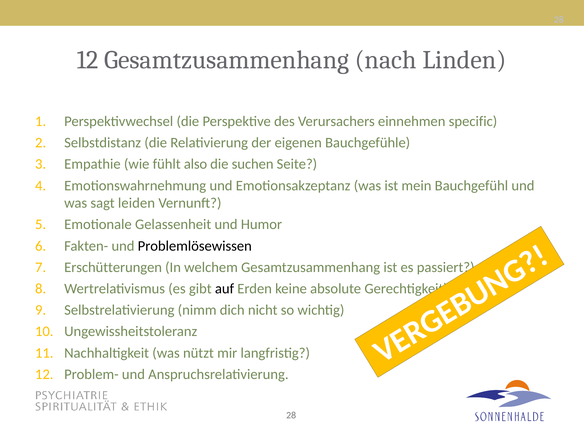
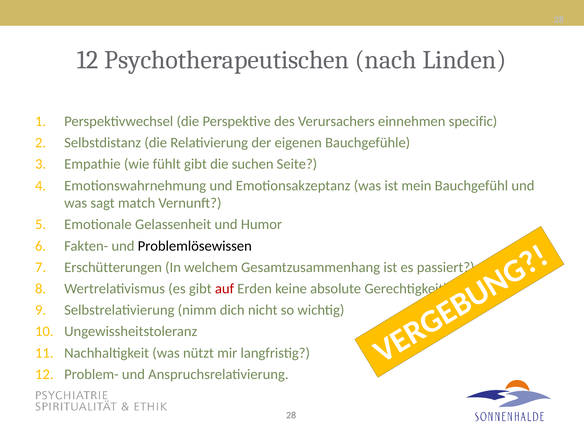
12 Gesamtzusammenhang: Gesamtzusammenhang -> Psychotherapeutischen
fühlt also: also -> gibt
leiden: leiden -> match
auf colour: black -> red
